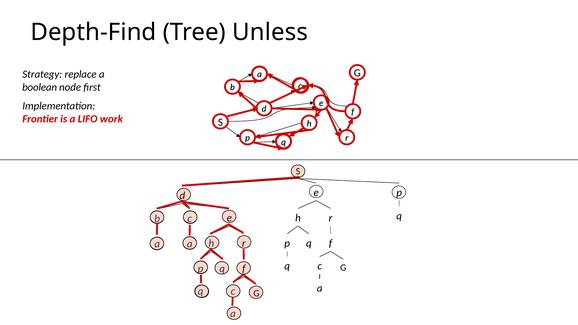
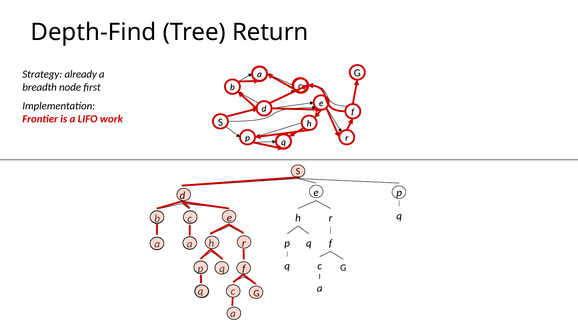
Unless: Unless -> Return
replace: replace -> already
boolean: boolean -> breadth
